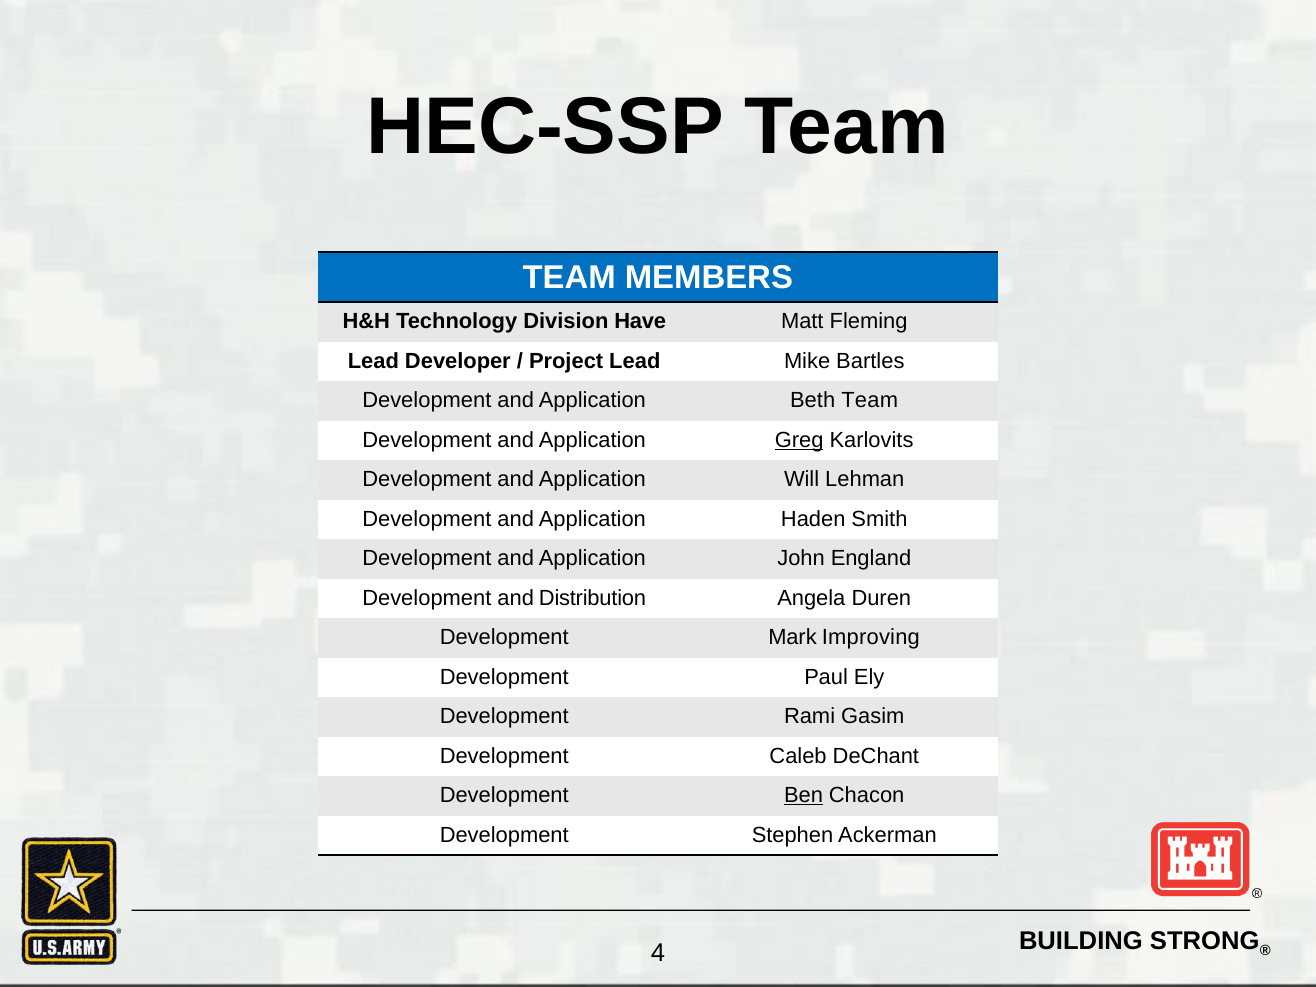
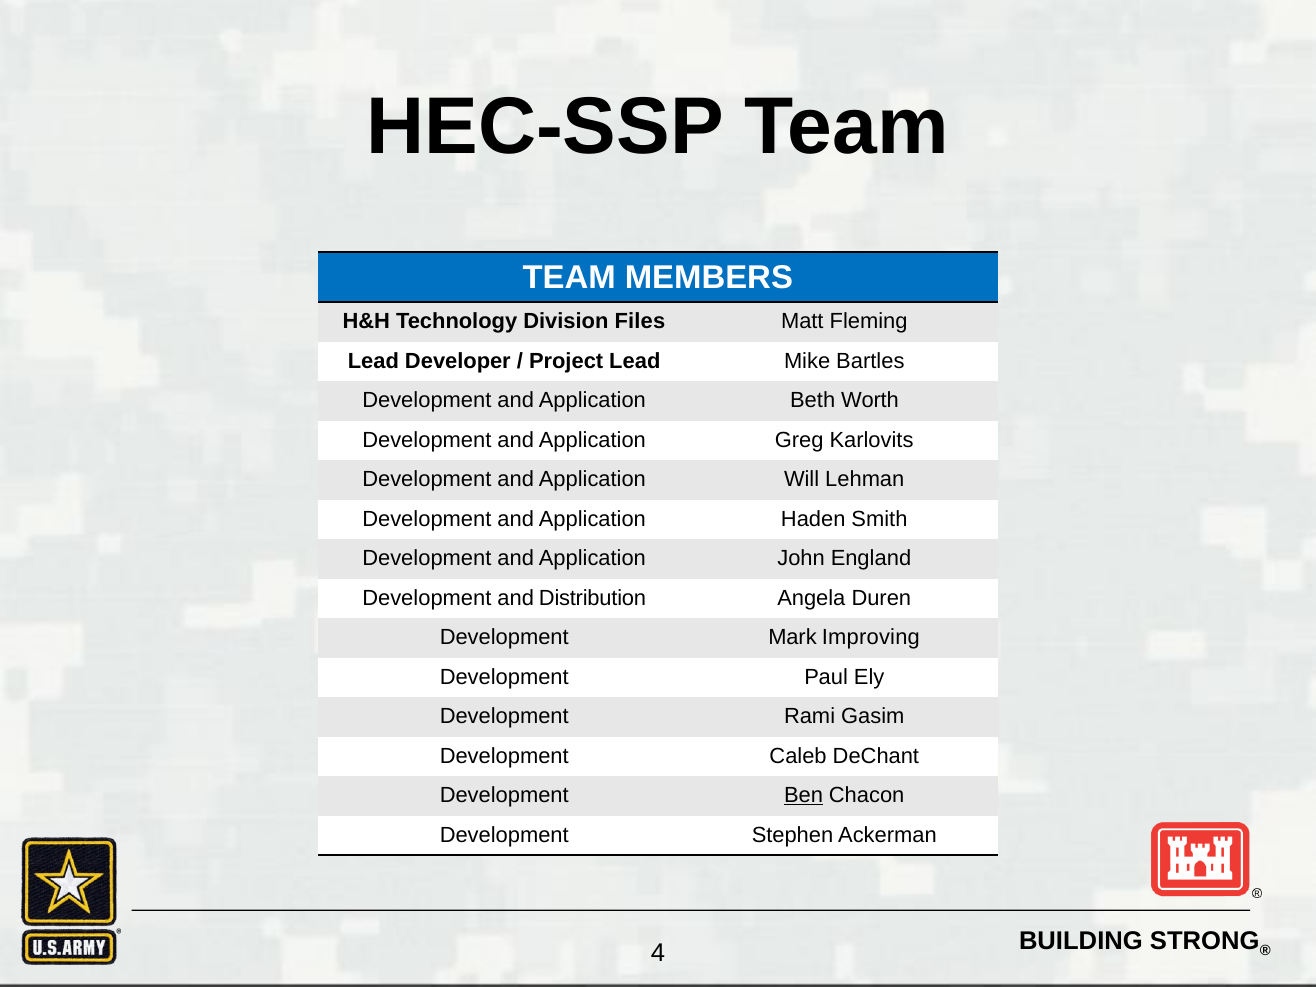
Have: Have -> Files
Beth Team: Team -> Worth
Greg underline: present -> none
